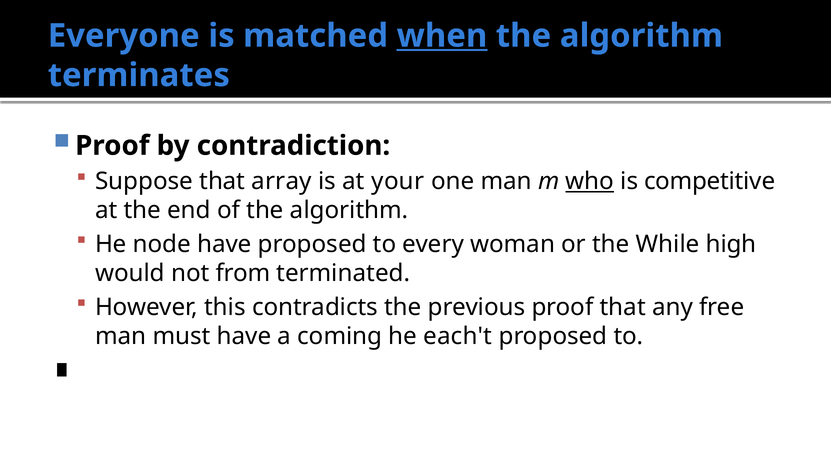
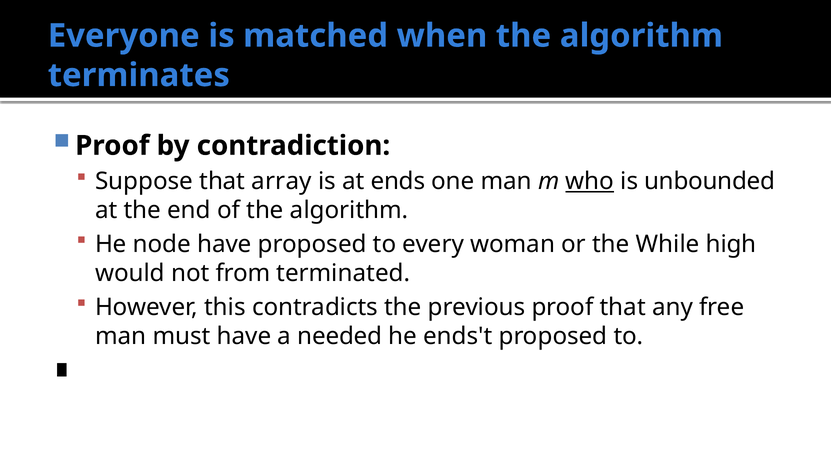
when underline: present -> none
your: your -> ends
competitive: competitive -> unbounded
coming: coming -> needed
each't: each't -> ends't
